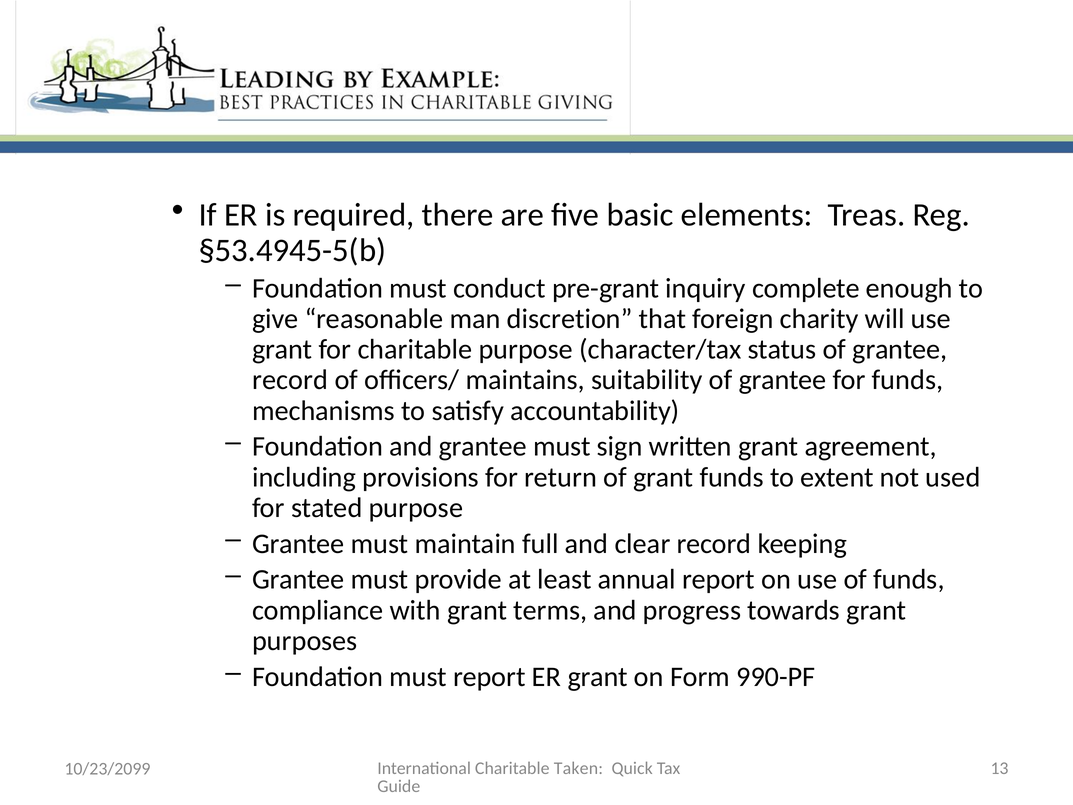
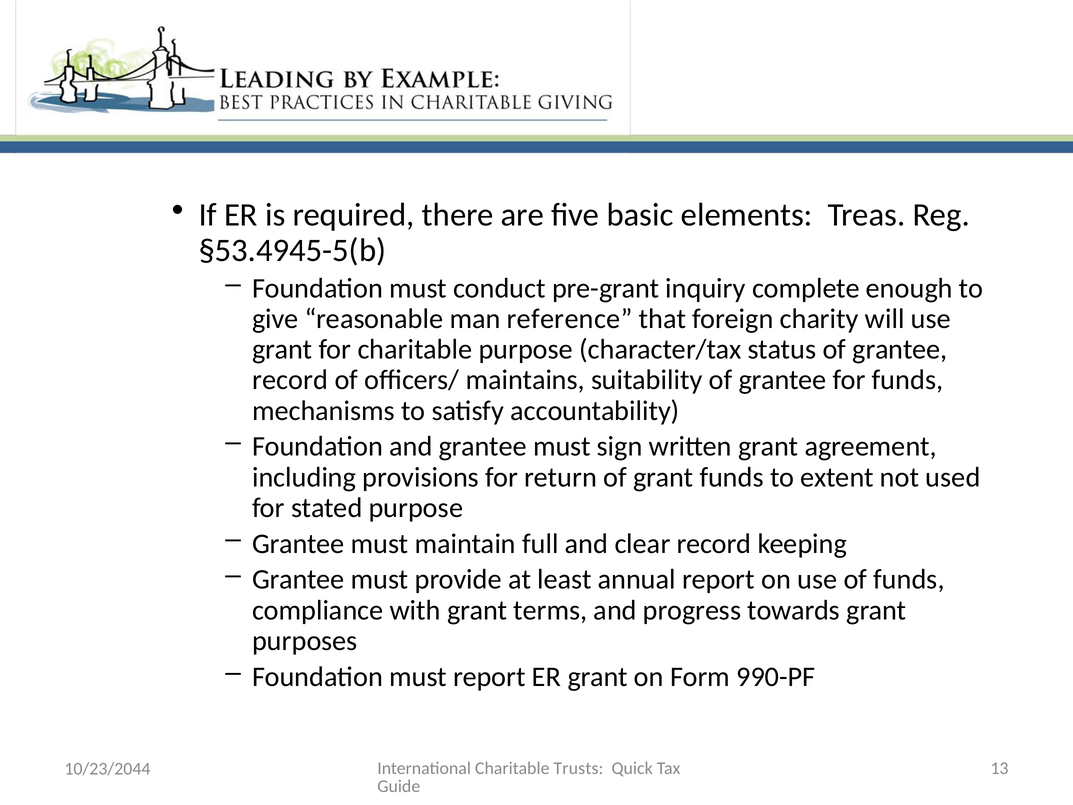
discretion: discretion -> reference
Taken: Taken -> Trusts
10/23/2099: 10/23/2099 -> 10/23/2044
